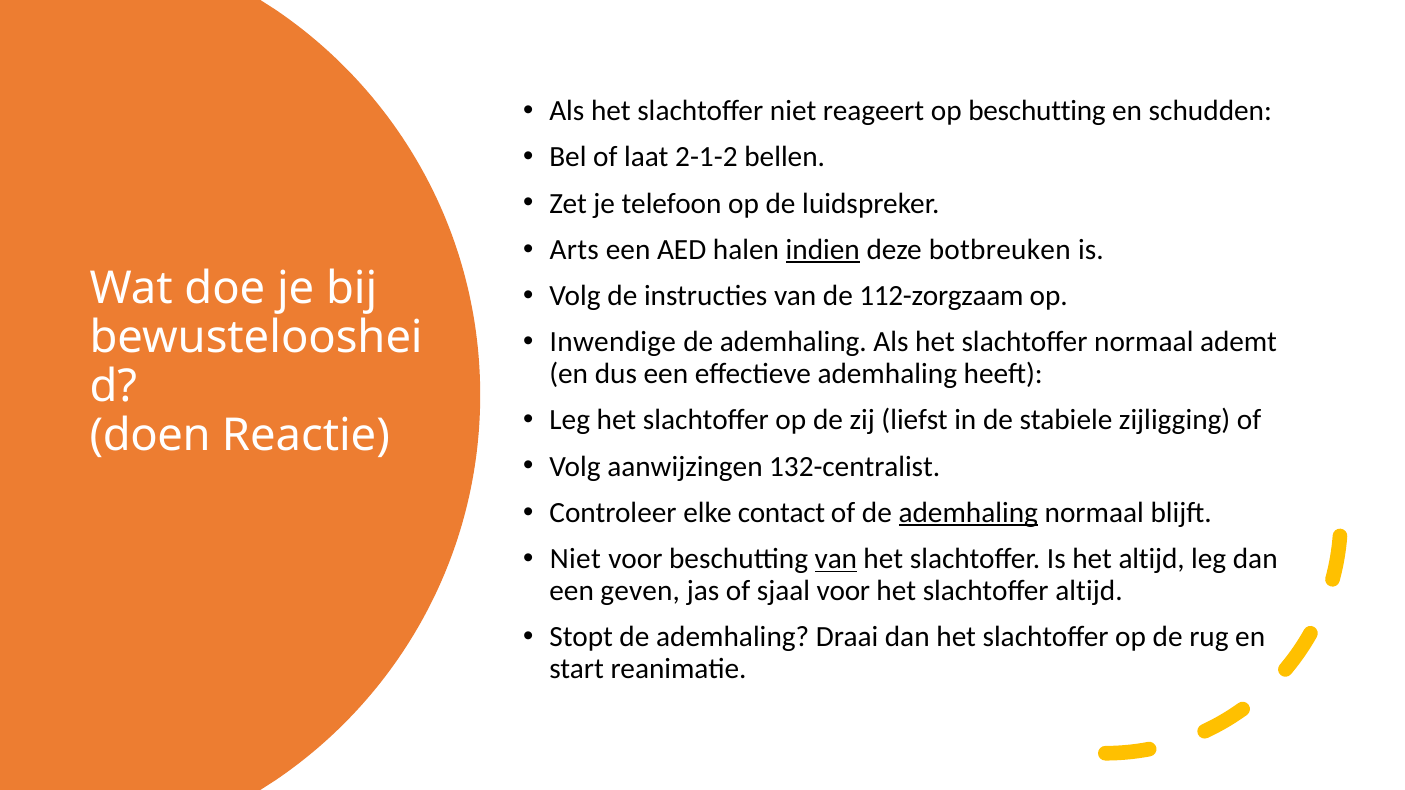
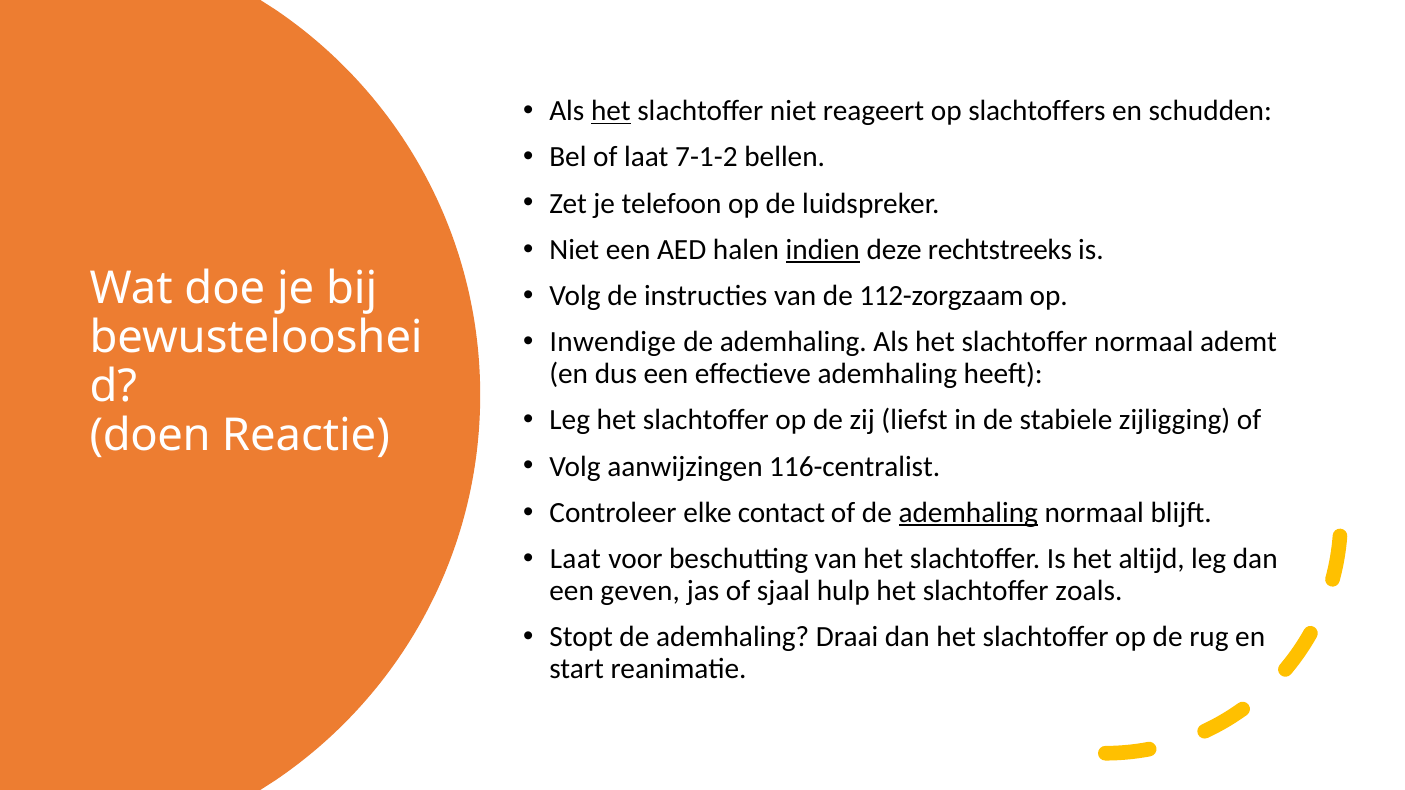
het at (611, 111) underline: none -> present
op beschutting: beschutting -> slachtoffers
2-1-2: 2-1-2 -> 7-1-2
Arts at (574, 250): Arts -> Niet
botbreuken: botbreuken -> rechtstreeks
132-centralist: 132-centralist -> 116-centralist
Niet at (575, 559): Niet -> Laat
van at (836, 559) underline: present -> none
sjaal voor: voor -> hulp
slachtoffer altijd: altijd -> zoals
